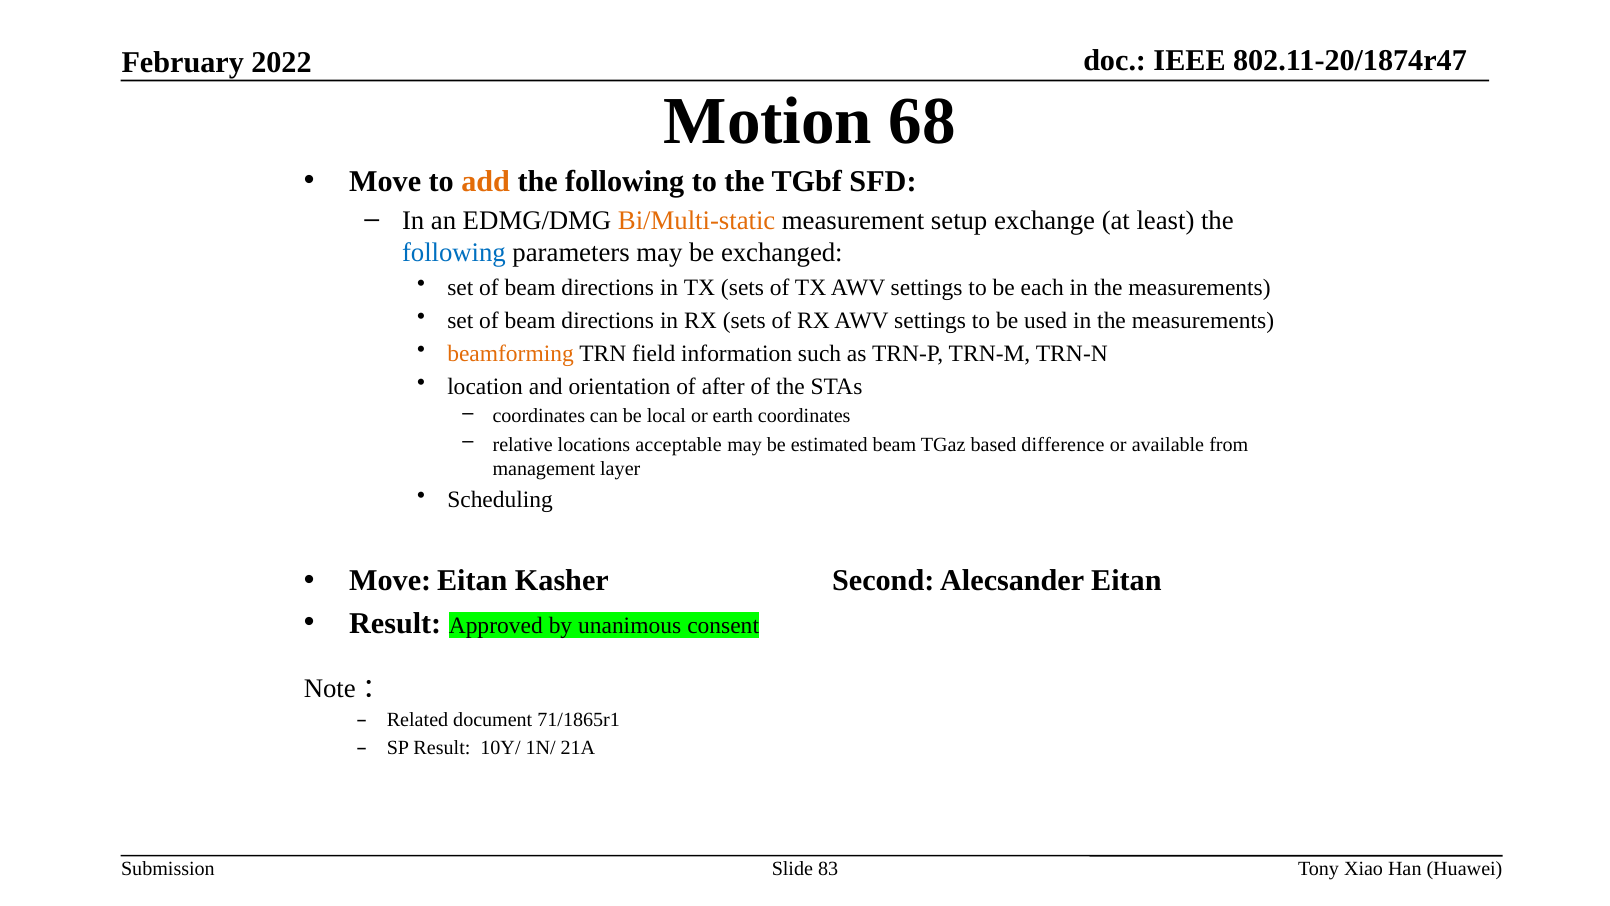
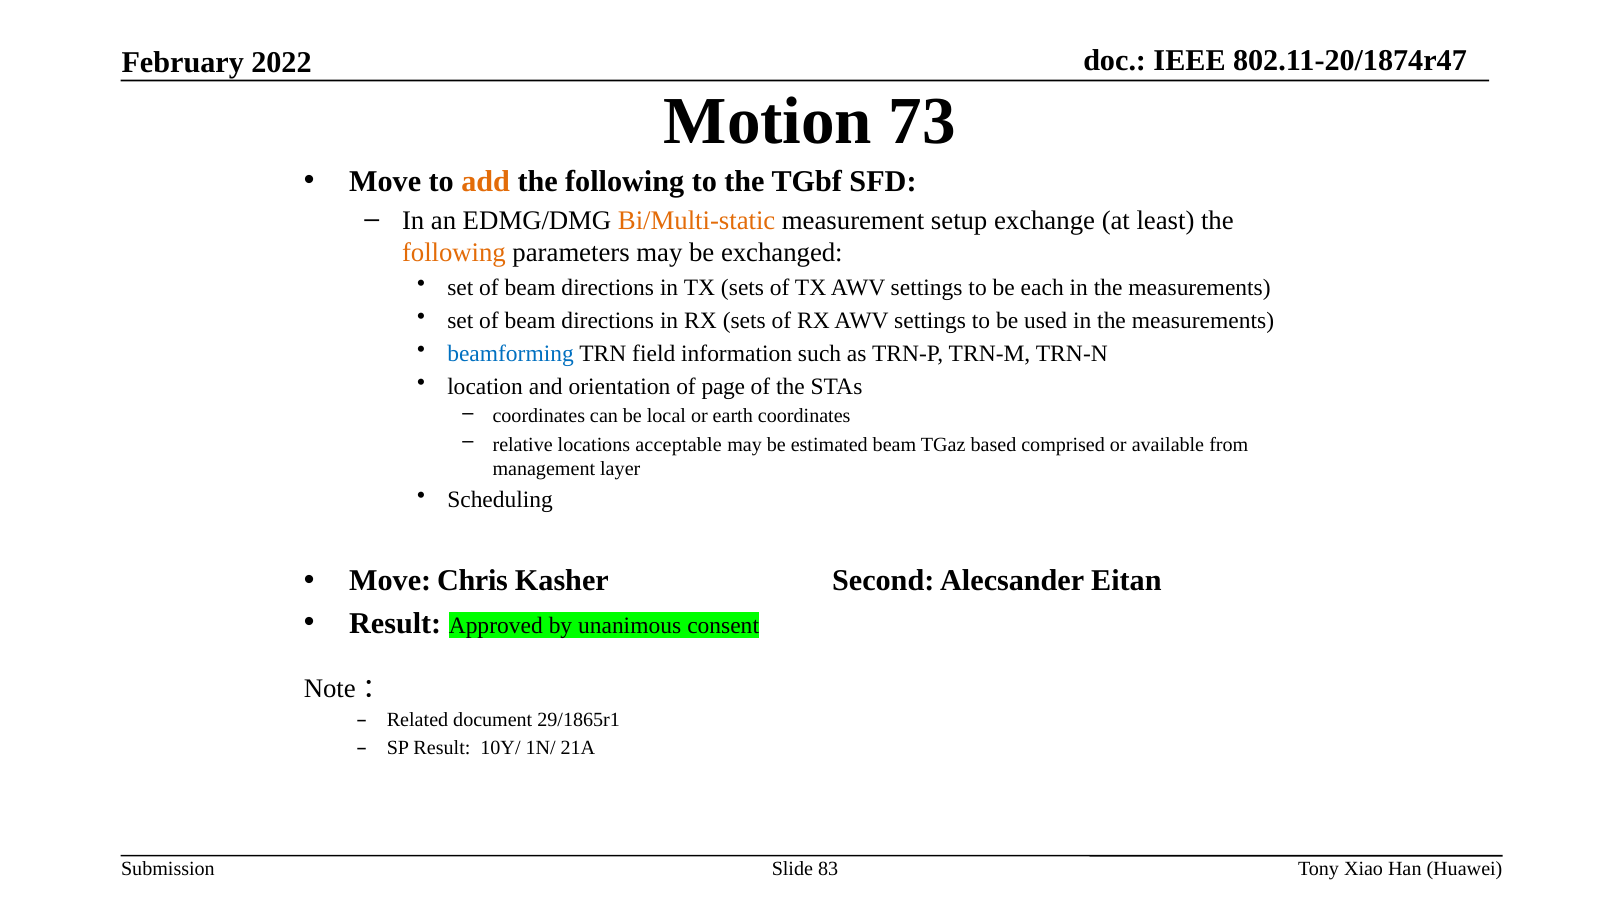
68: 68 -> 73
following at (454, 253) colour: blue -> orange
beamforming colour: orange -> blue
after: after -> page
difference: difference -> comprised
Move Eitan: Eitan -> Chris
71/1865r1: 71/1865r1 -> 29/1865r1
